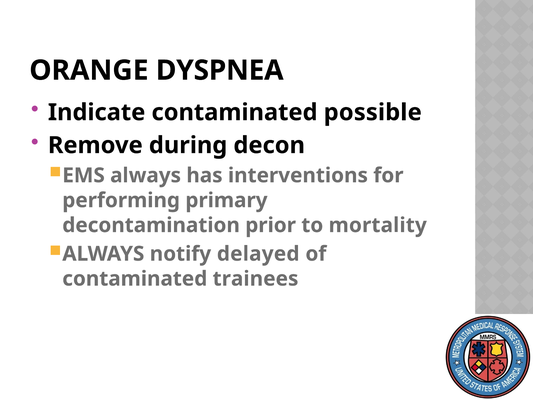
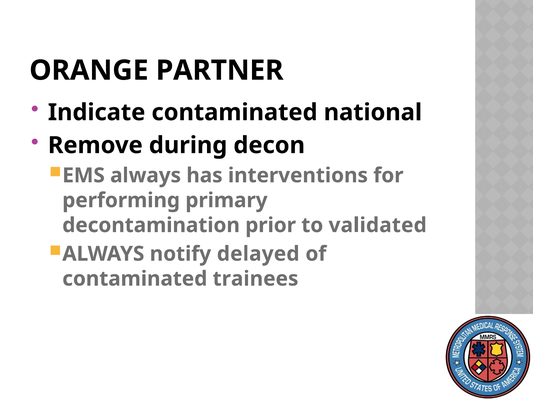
DYSPNEA: DYSPNEA -> PARTNER
possible: possible -> national
mortality: mortality -> validated
